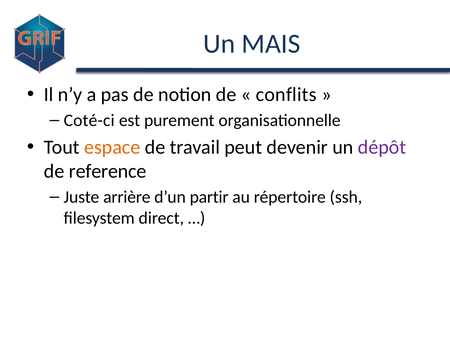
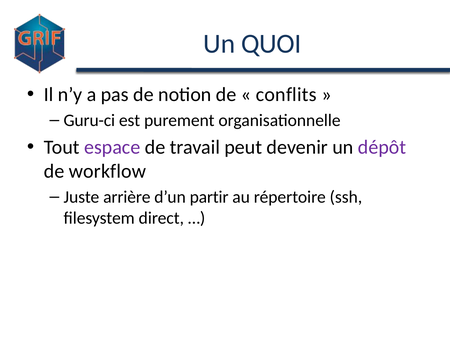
MAIS: MAIS -> QUOI
Coté-ci: Coté-ci -> Guru-ci
espace colour: orange -> purple
reference: reference -> workflow
